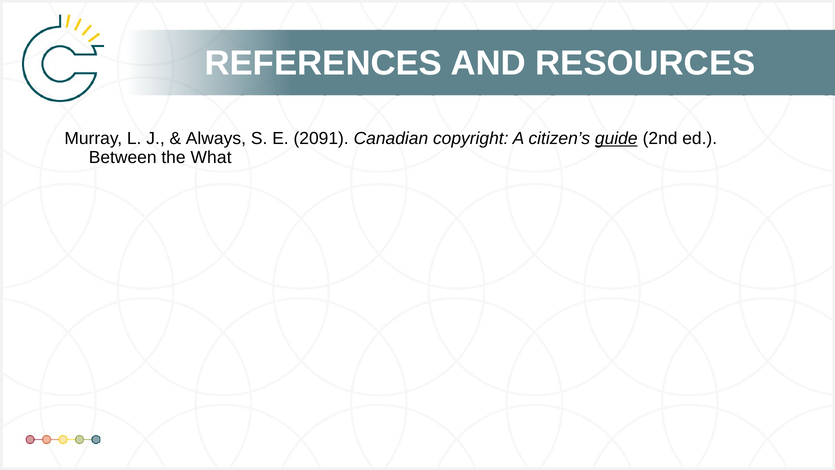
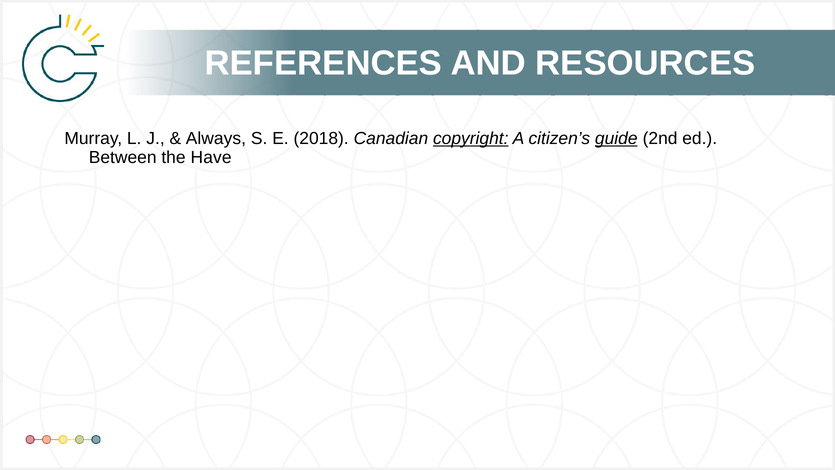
2091: 2091 -> 2018
copyright underline: none -> present
What: What -> Have
